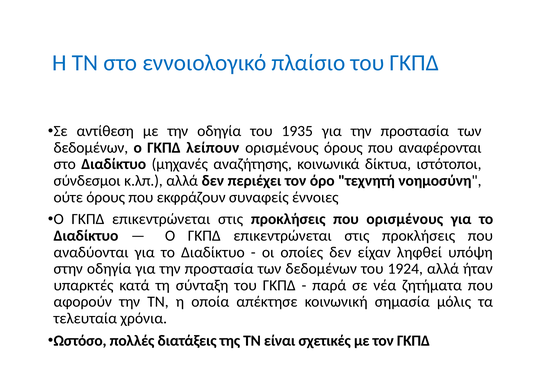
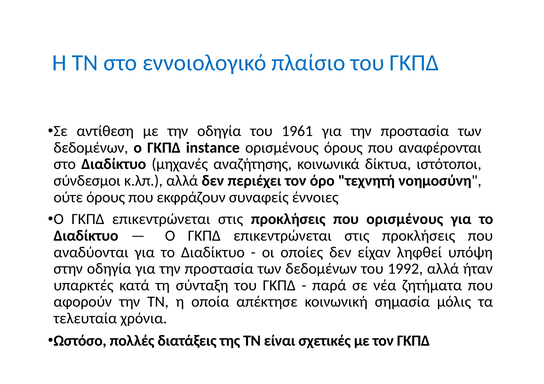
1935: 1935 -> 1961
λείπουν: λείπουν -> instance
1924: 1924 -> 1992
